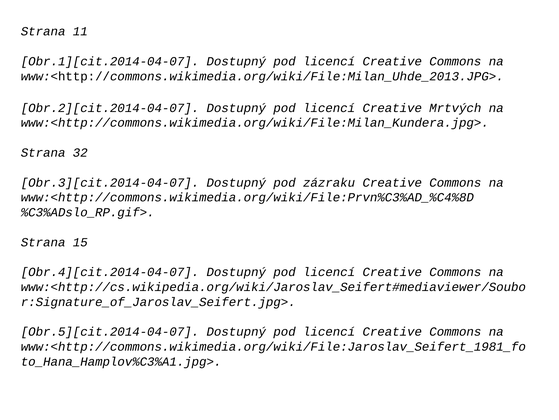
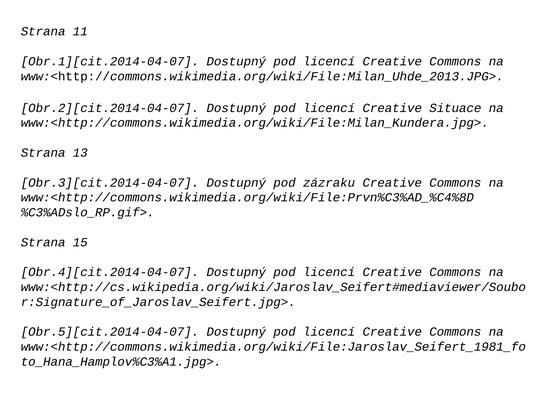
Mrtvých: Mrtvých -> Situace
32: 32 -> 13
